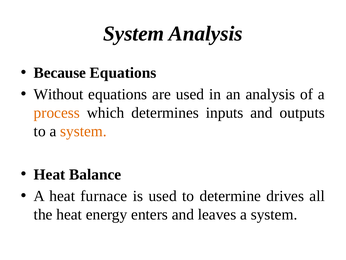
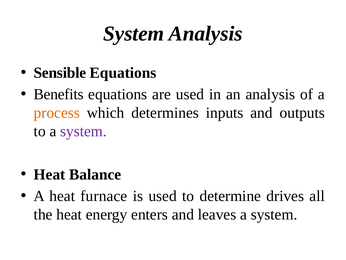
Because: Because -> Sensible
Without: Without -> Benefits
system at (83, 131) colour: orange -> purple
